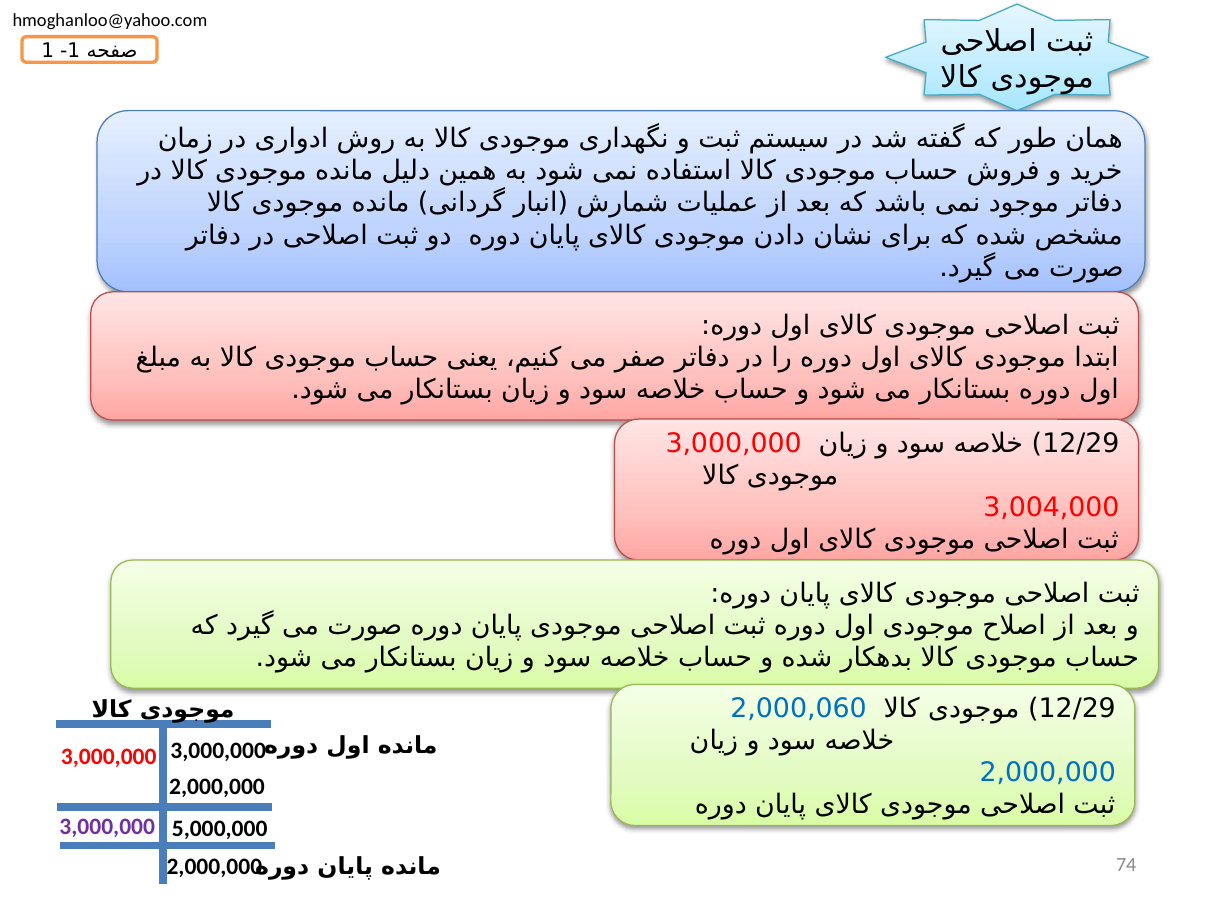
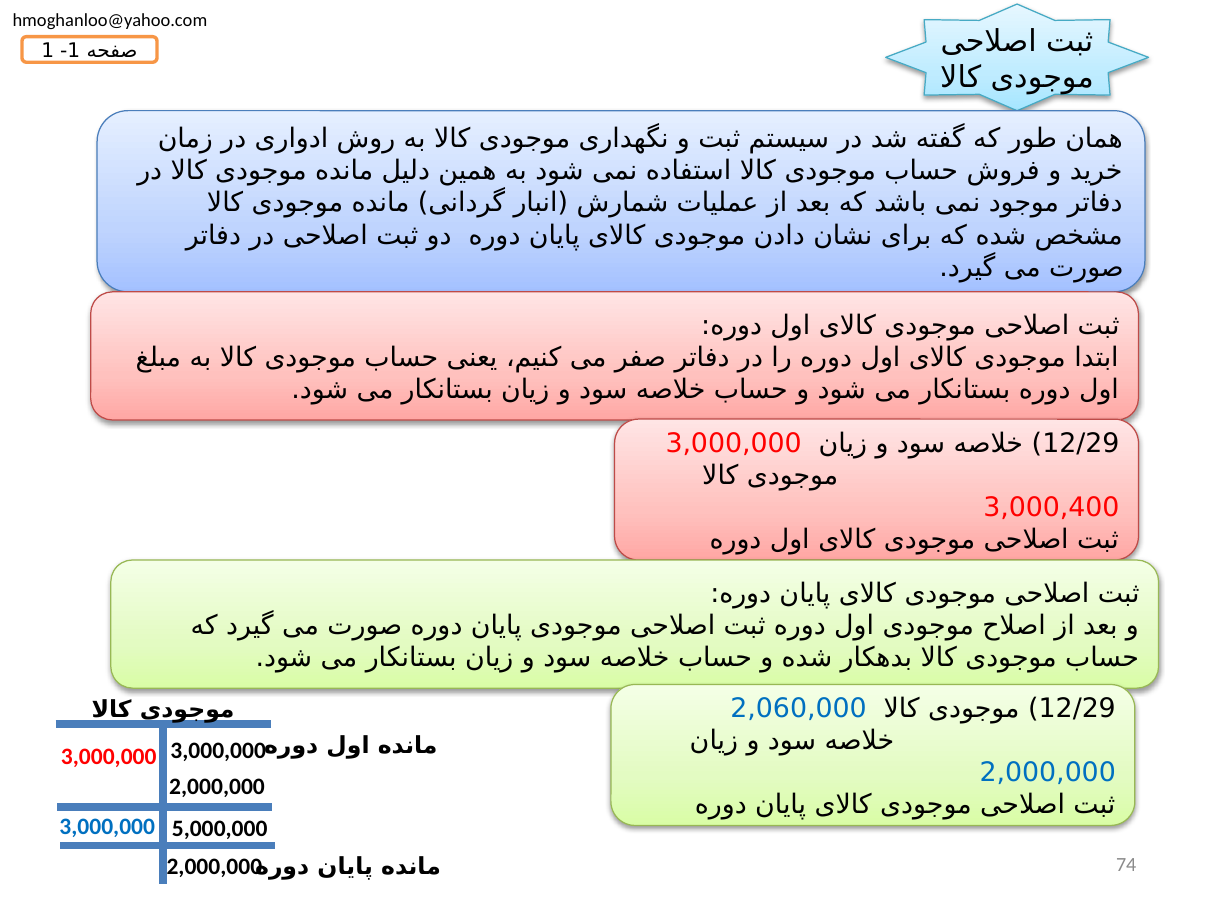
3,004,000: 3,004,000 -> 3,000,400
2,000,060: 2,000,060 -> 2,060,000
3,000,000 at (107, 828) colour: purple -> blue
